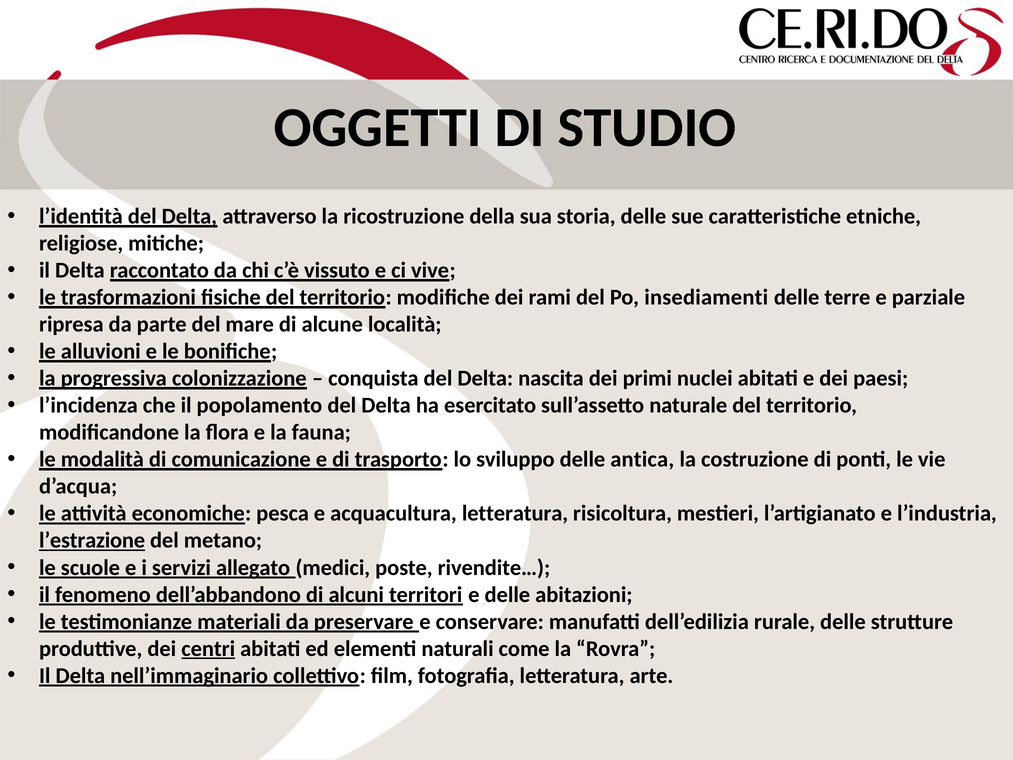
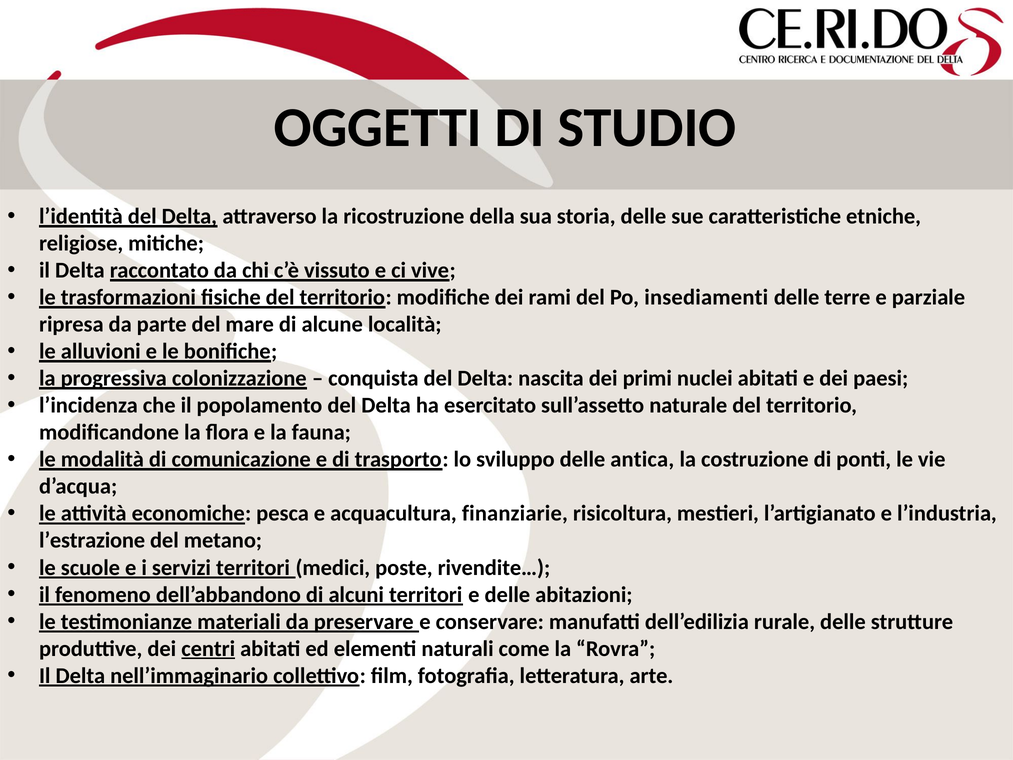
acquacultura letteratura: letteratura -> finanziarie
l’estrazione underline: present -> none
servizi allegato: allegato -> territori
